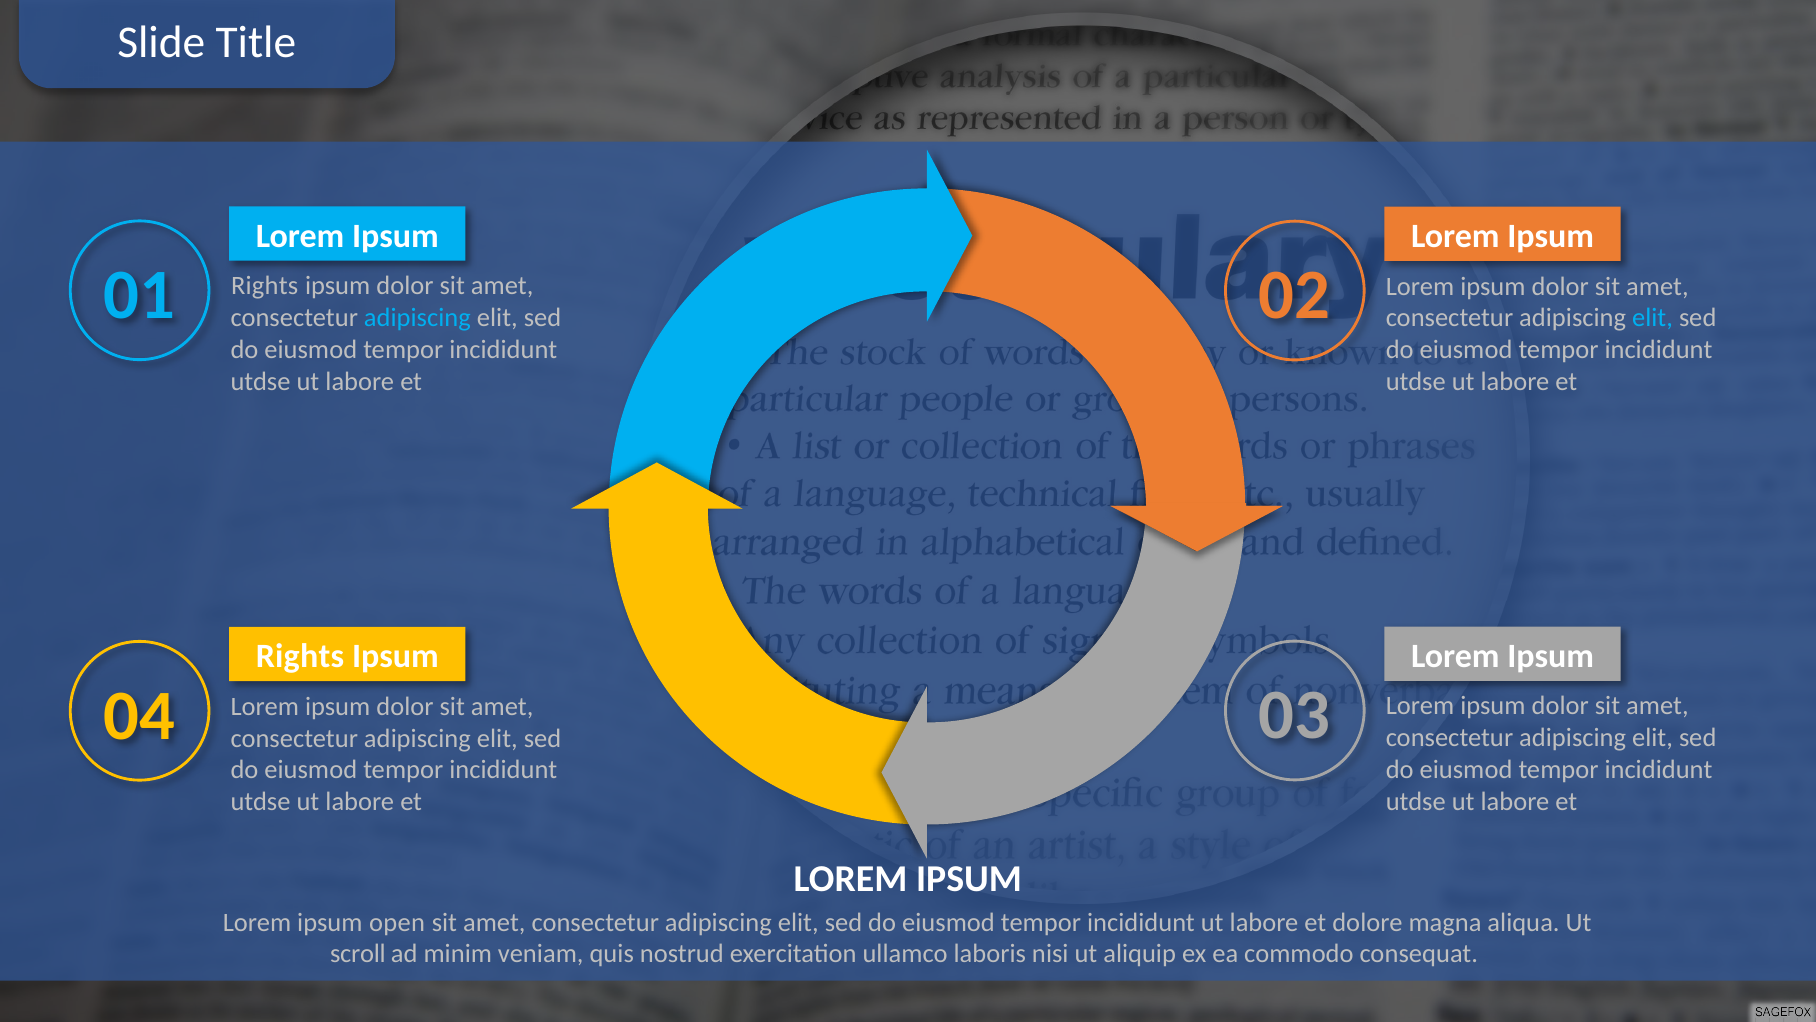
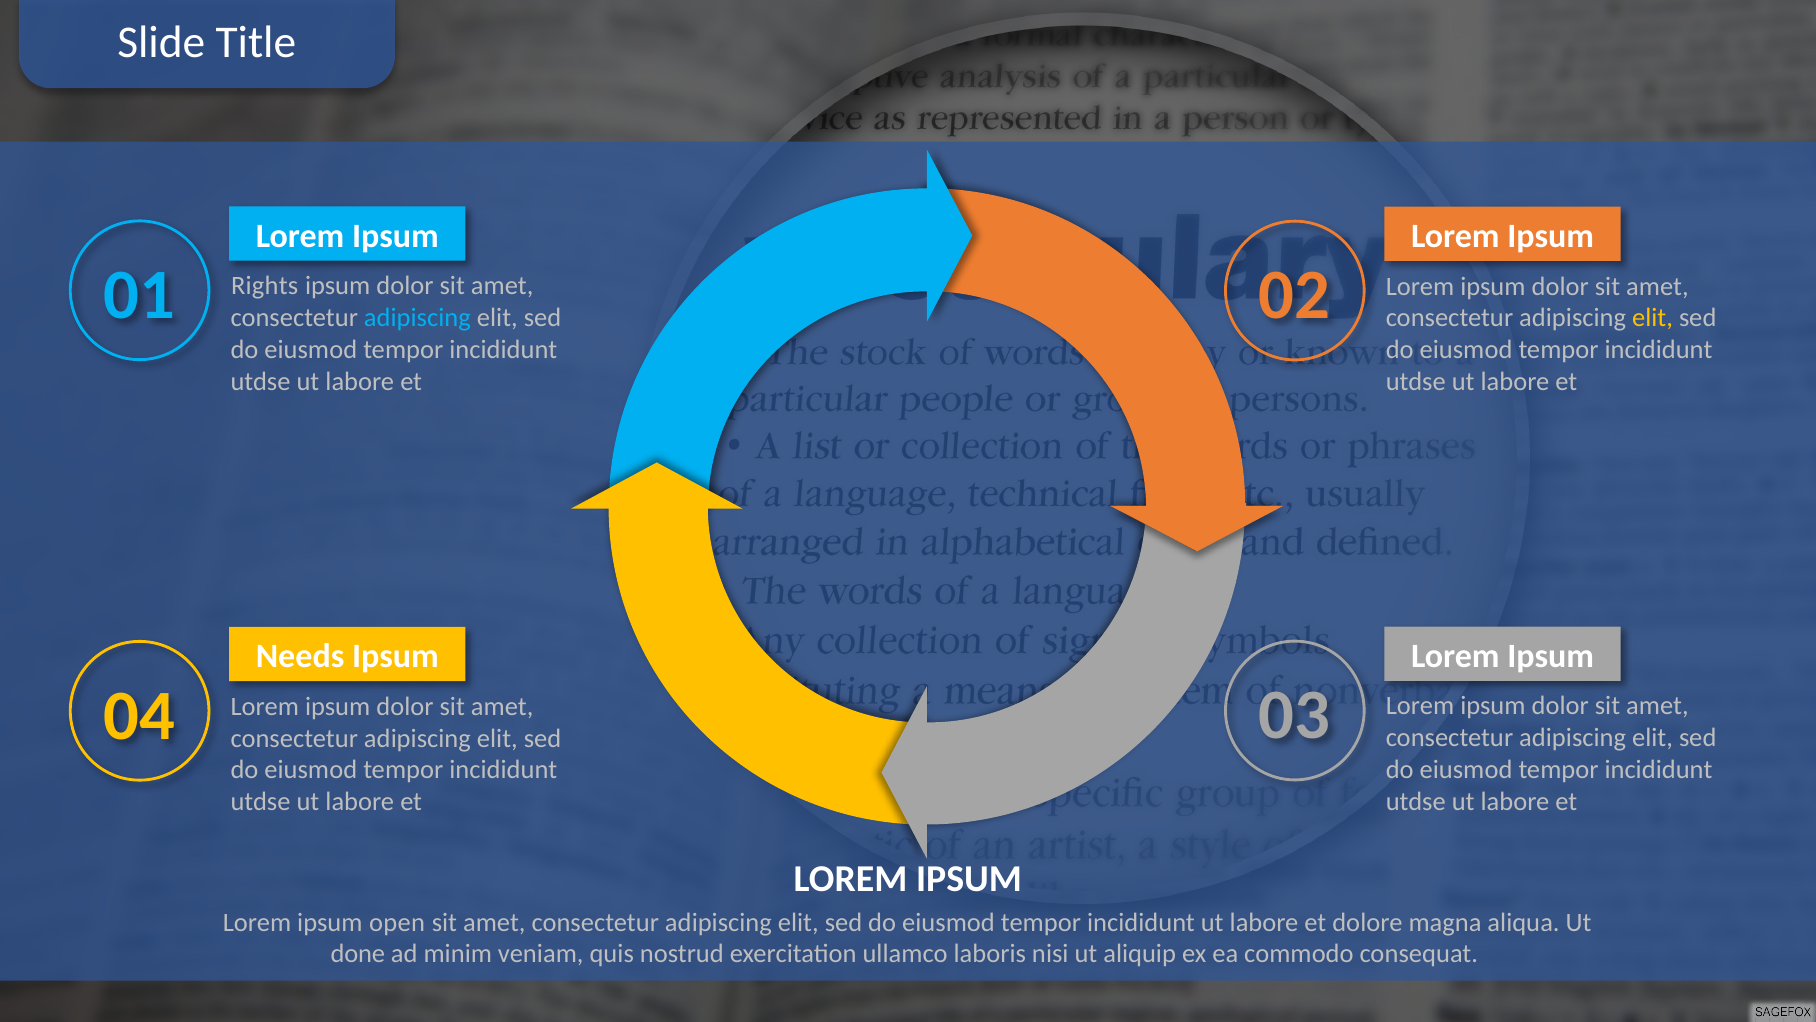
elit at (1652, 318) colour: light blue -> yellow
Rights at (300, 656): Rights -> Needs
scroll: scroll -> done
